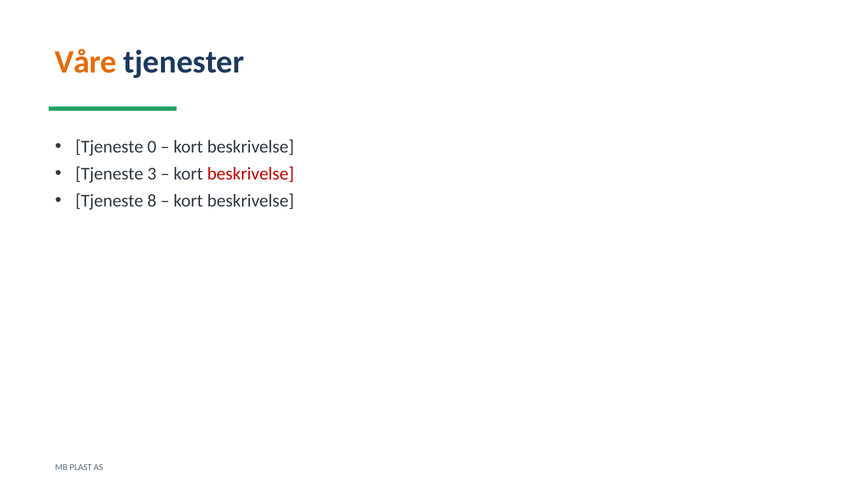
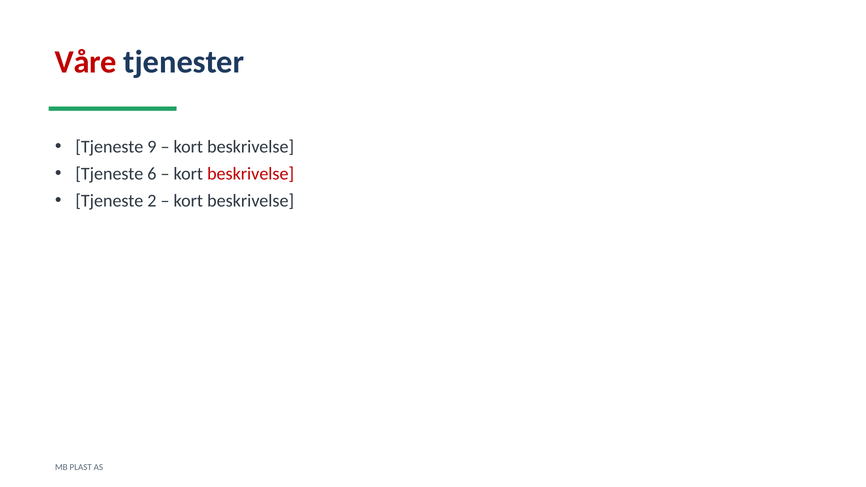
Våre colour: orange -> red
0: 0 -> 9
3: 3 -> 6
8: 8 -> 2
